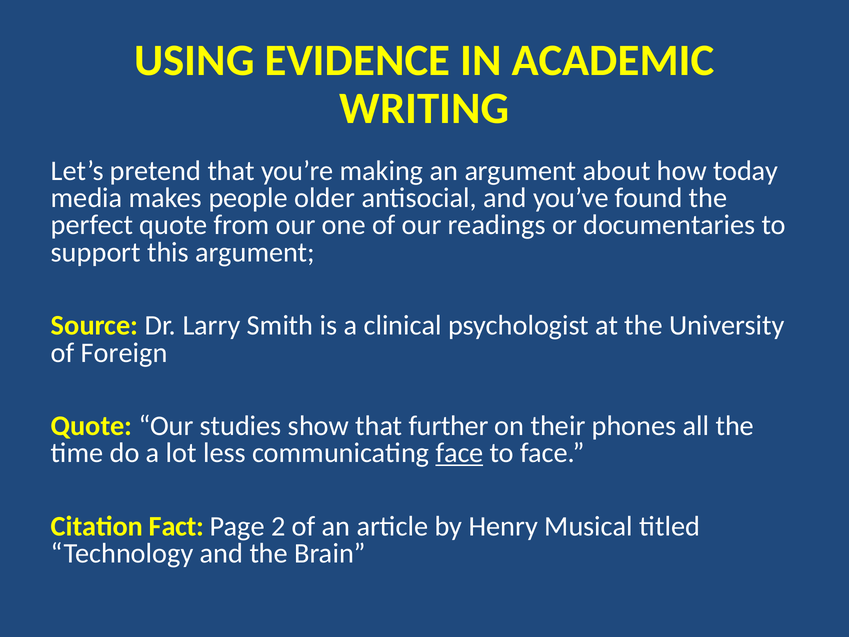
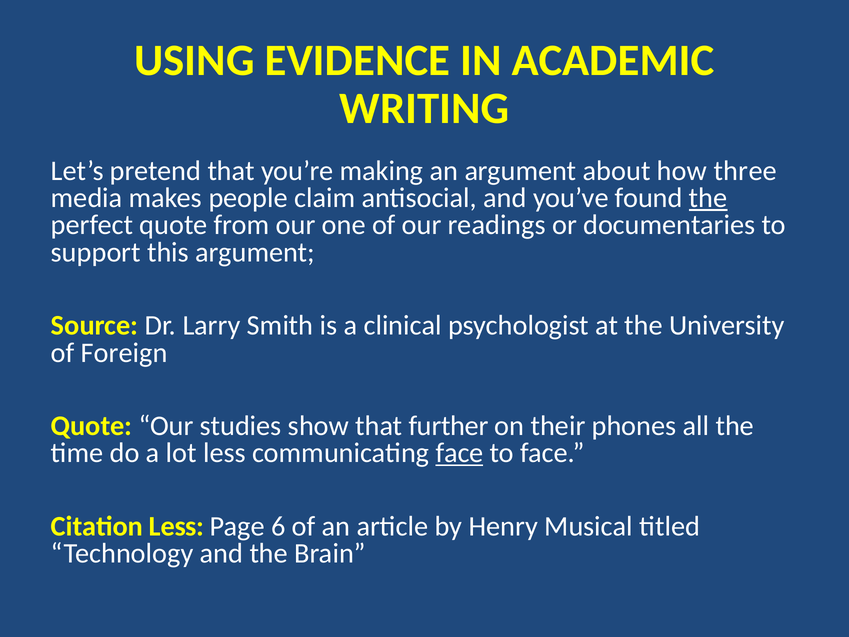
today: today -> three
older: older -> claim
the at (708, 198) underline: none -> present
Citation Fact: Fact -> Less
2: 2 -> 6
